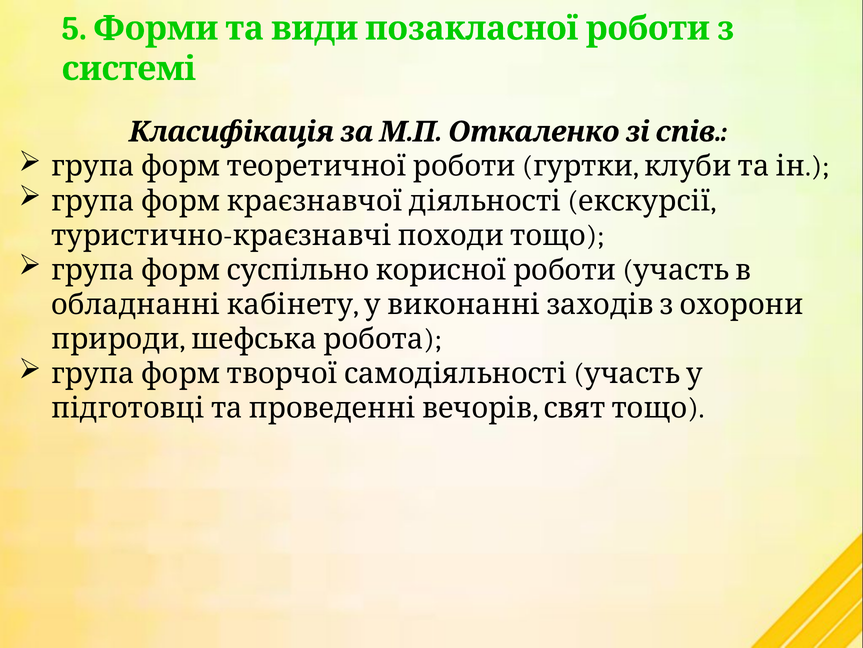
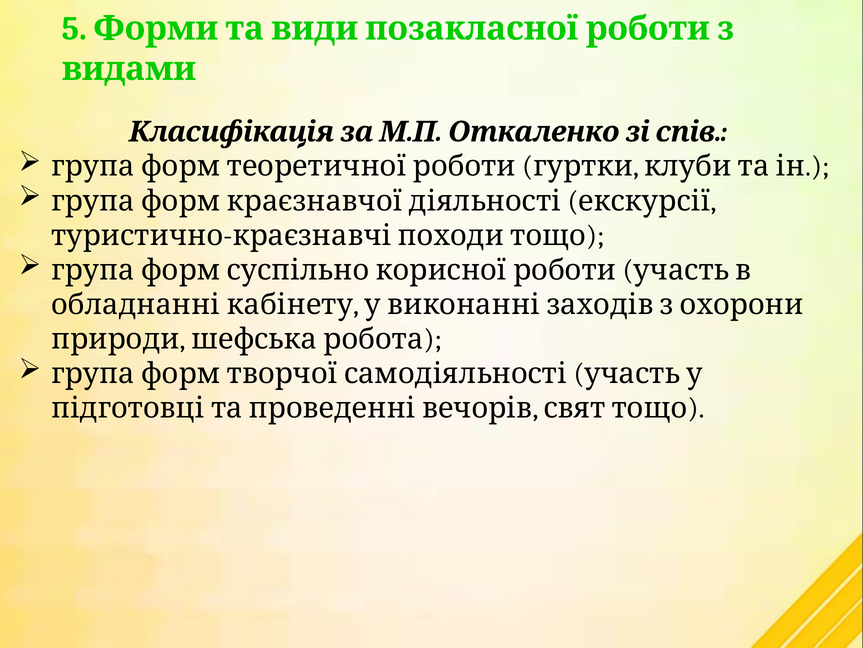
системі: системі -> видами
